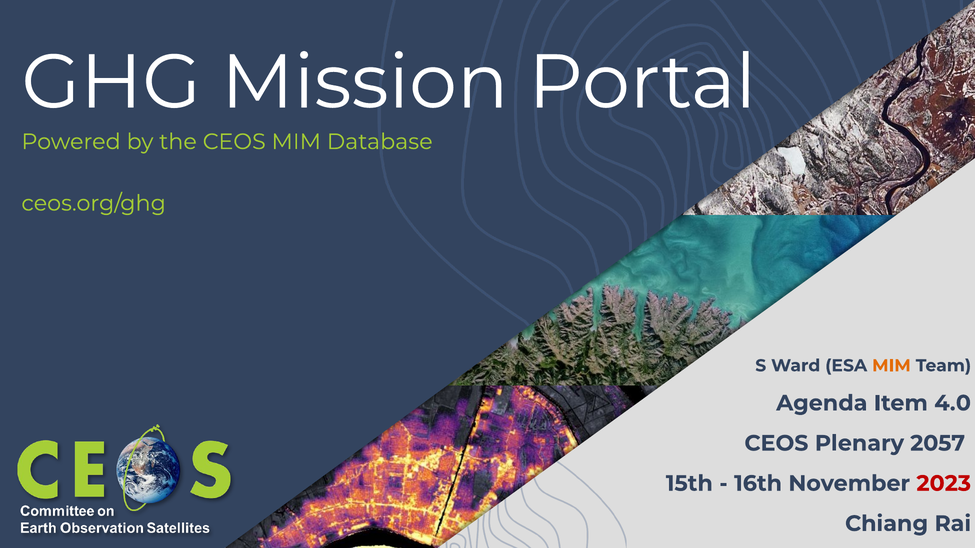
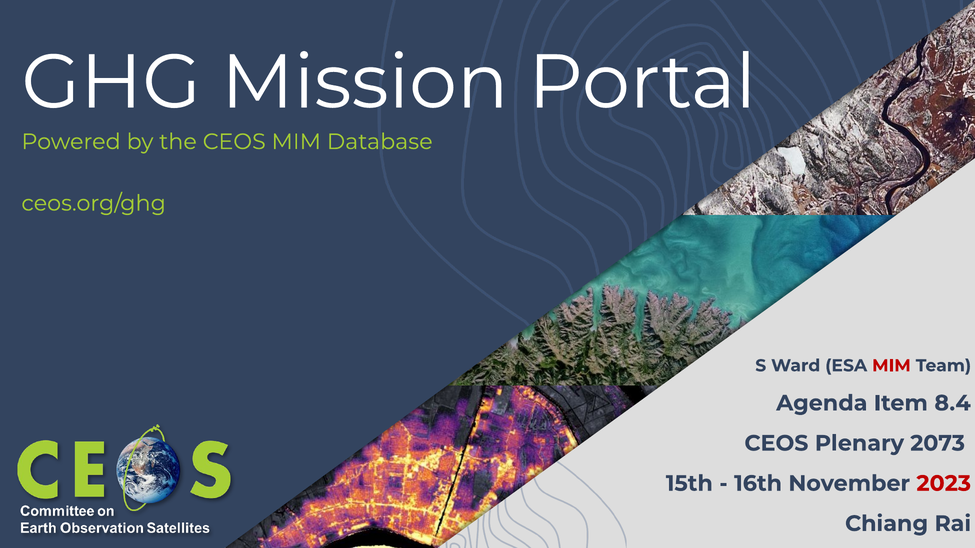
MIM at (891, 366) colour: orange -> red
4.0: 4.0 -> 8.4
2057: 2057 -> 2073
